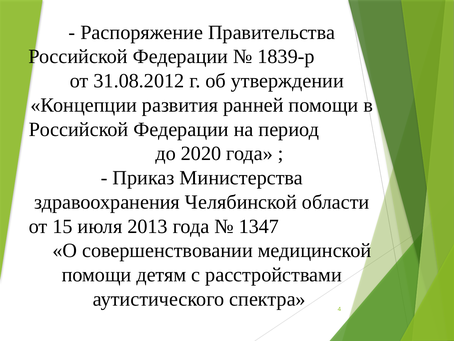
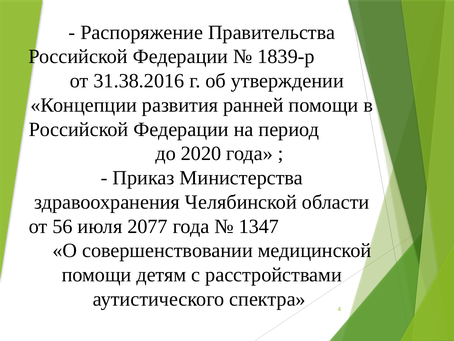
31.08.2012: 31.08.2012 -> 31.38.2016
15: 15 -> 56
2013: 2013 -> 2077
